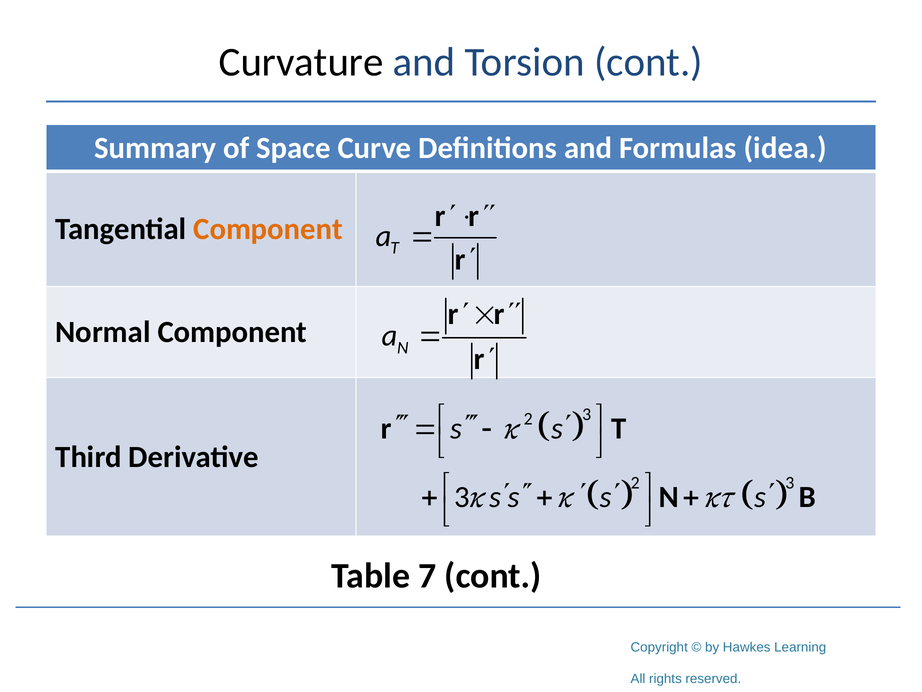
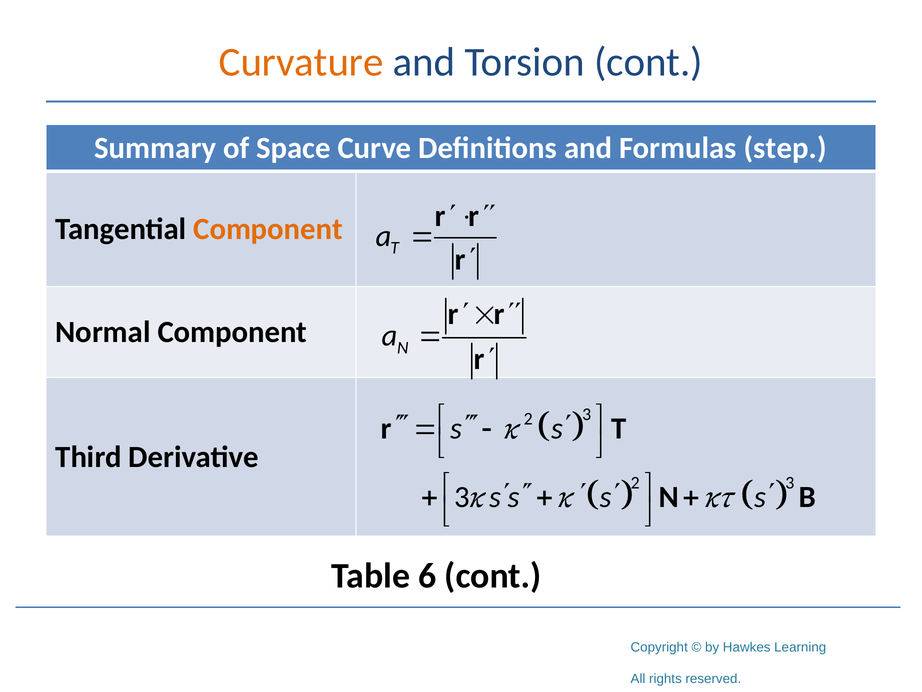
Curvature colour: black -> orange
idea: idea -> step
7: 7 -> 6
